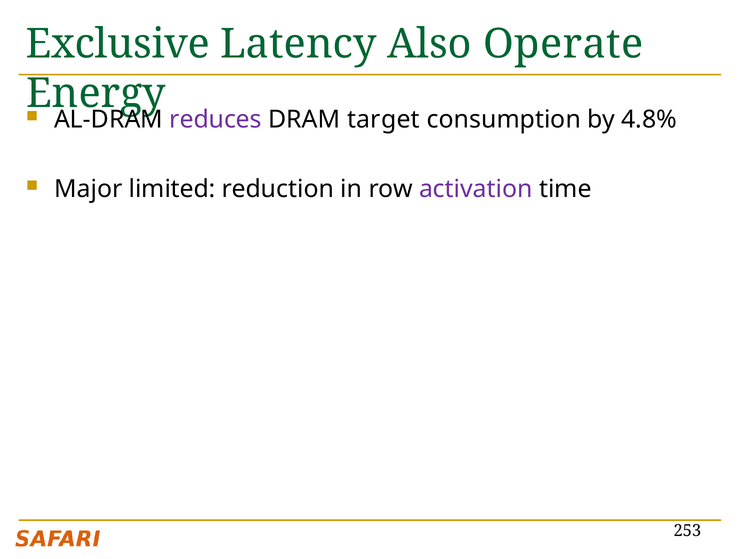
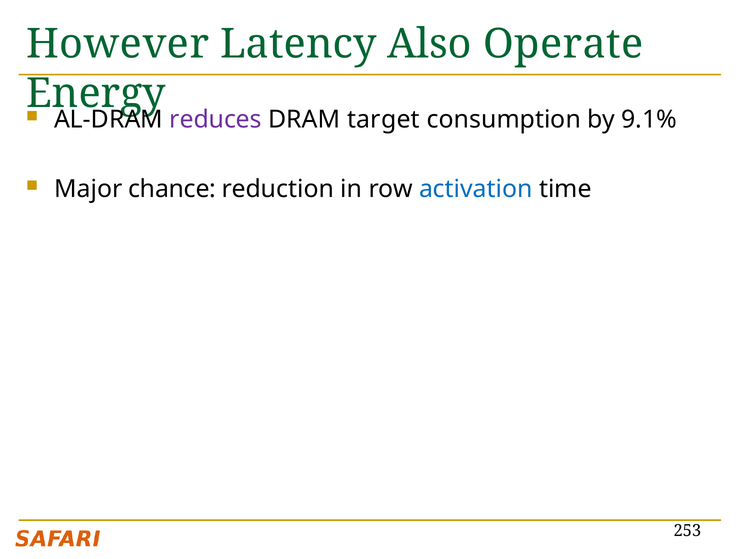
Exclusive: Exclusive -> However
4.8%: 4.8% -> 9.1%
limited: limited -> chance
activation colour: purple -> blue
